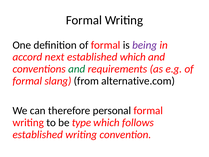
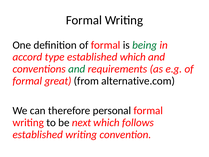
being colour: purple -> green
next: next -> type
slang: slang -> great
type: type -> next
